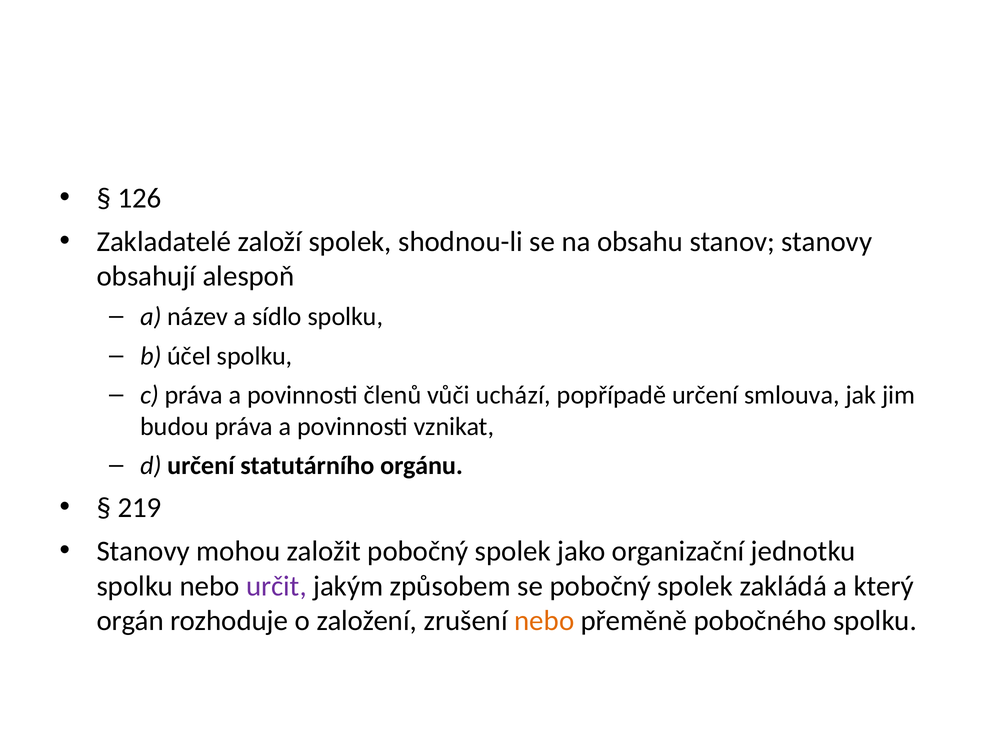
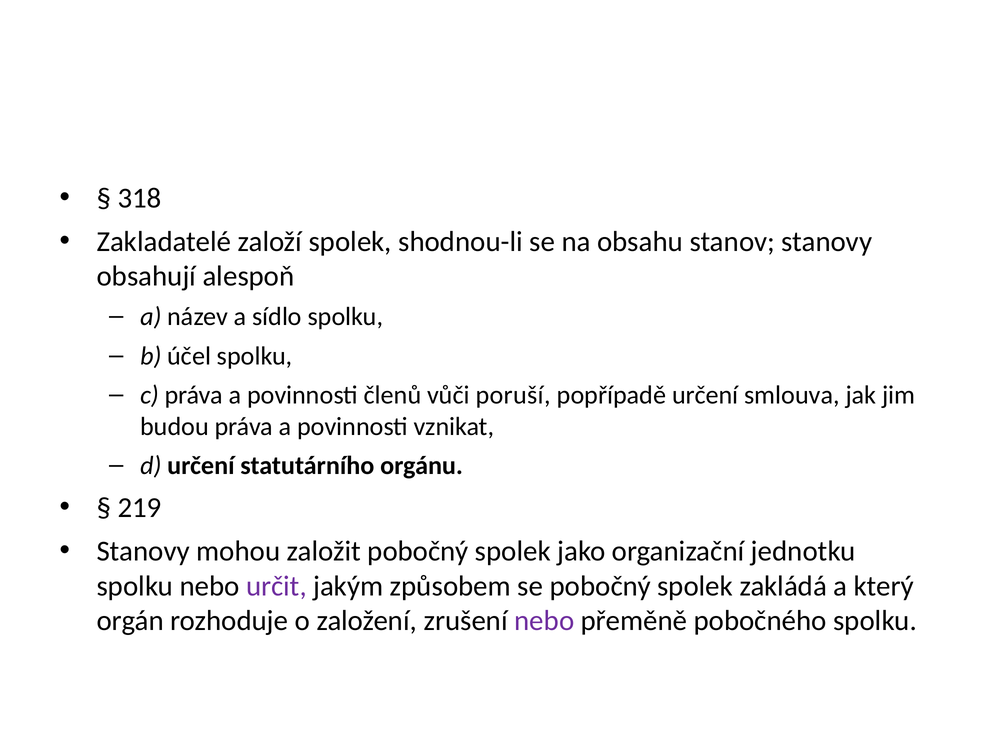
126: 126 -> 318
uchází: uchází -> poruší
nebo at (544, 621) colour: orange -> purple
